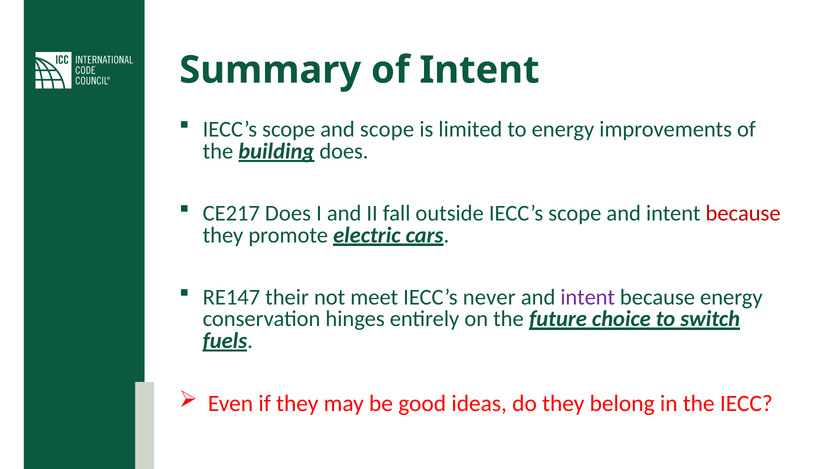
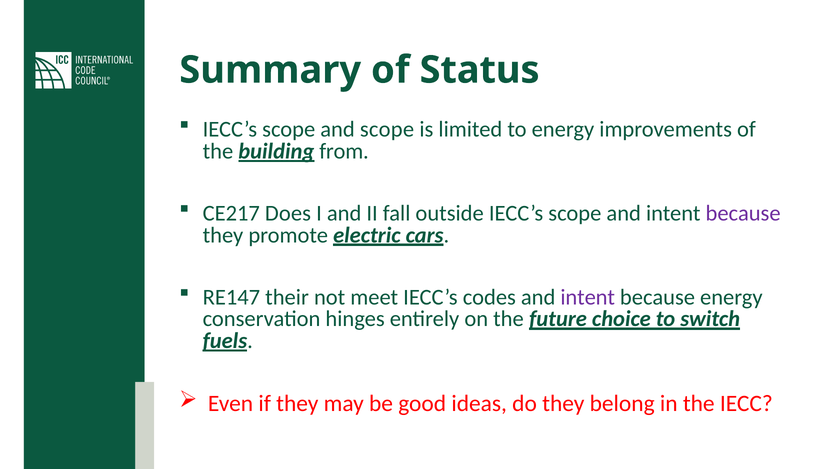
of Intent: Intent -> Status
does at (344, 151): does -> from
because at (743, 213) colour: red -> purple
never: never -> codes
